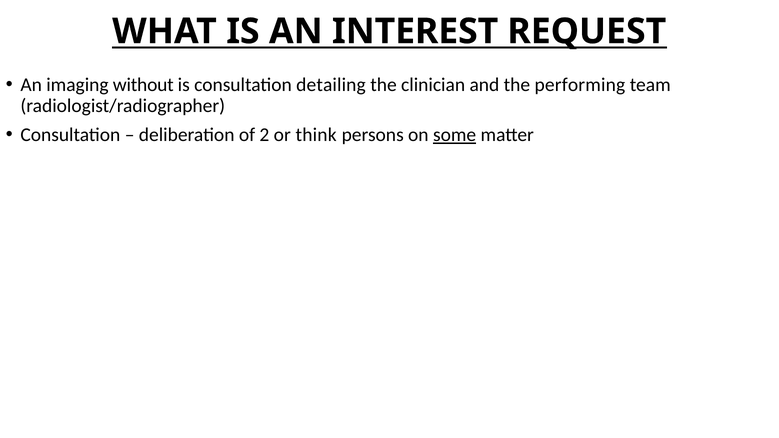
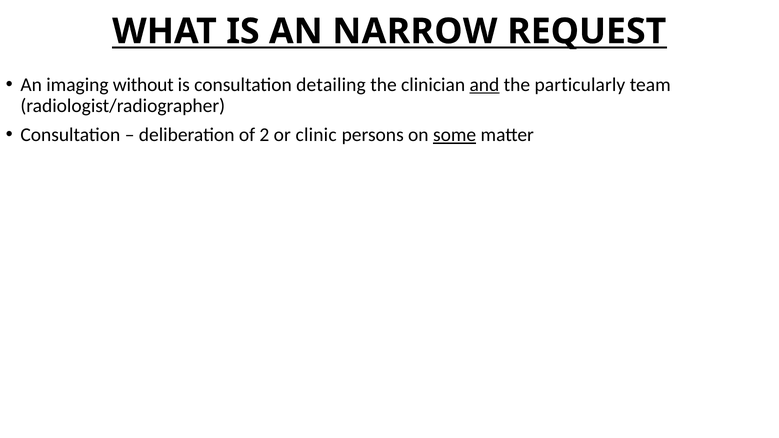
INTEREST: INTEREST -> NARROW
and underline: none -> present
performing: performing -> particularly
think: think -> clinic
